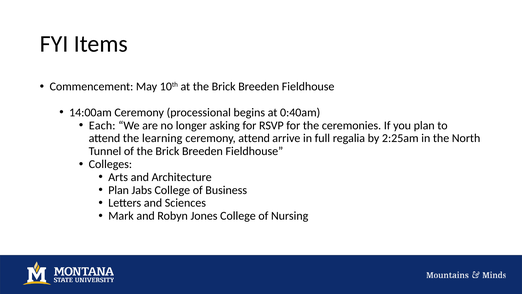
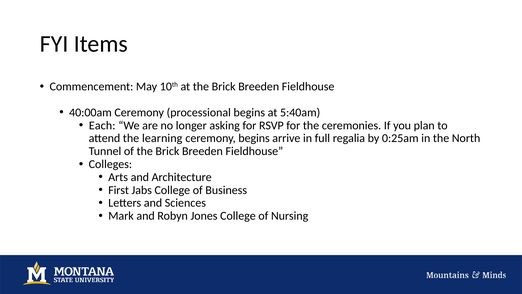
14:00am: 14:00am -> 40:00am
0:40am: 0:40am -> 5:40am
ceremony attend: attend -> begins
2:25am: 2:25am -> 0:25am
Plan at (119, 190): Plan -> First
